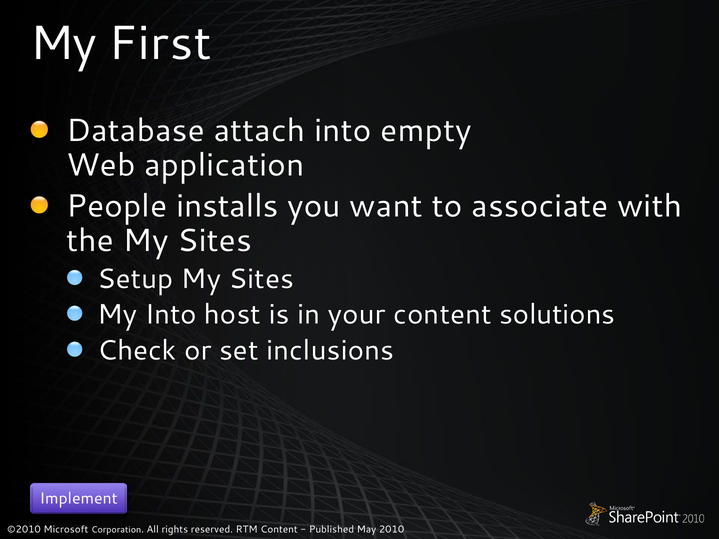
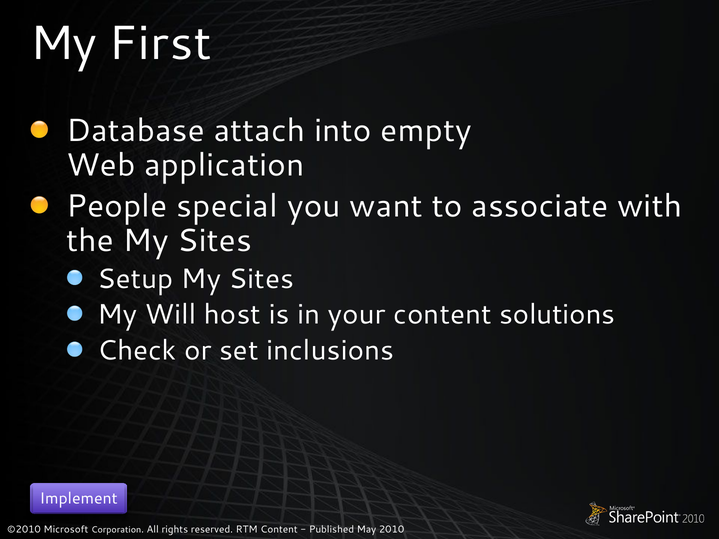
installs: installs -> special
My Into: Into -> Will
